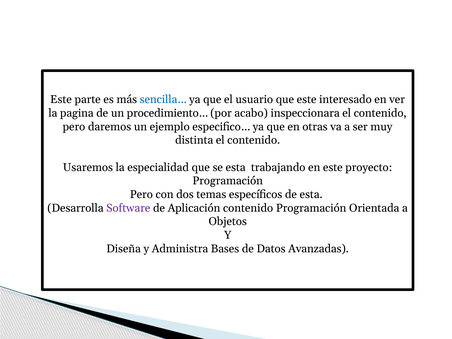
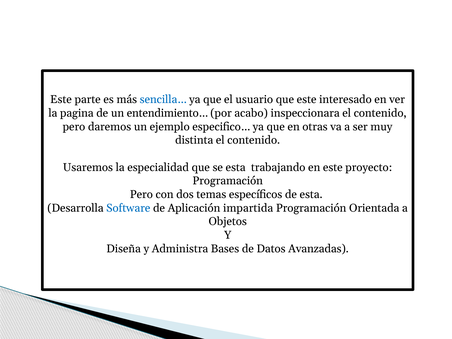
procedimiento…: procedimiento… -> entendimiento…
Software colour: purple -> blue
Aplicación contenido: contenido -> impartida
